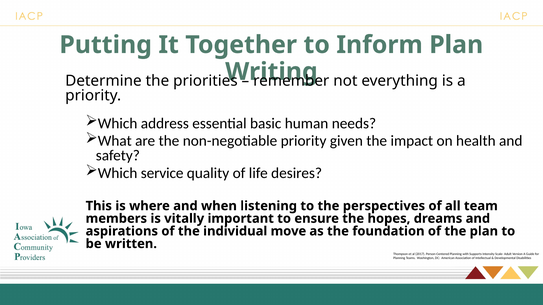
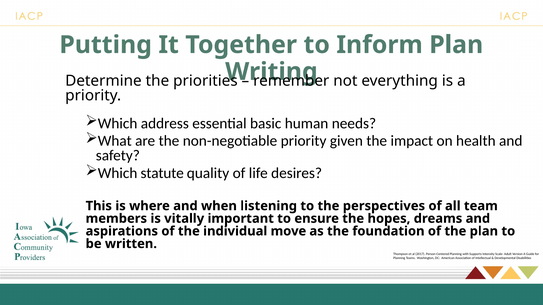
service: service -> statute
